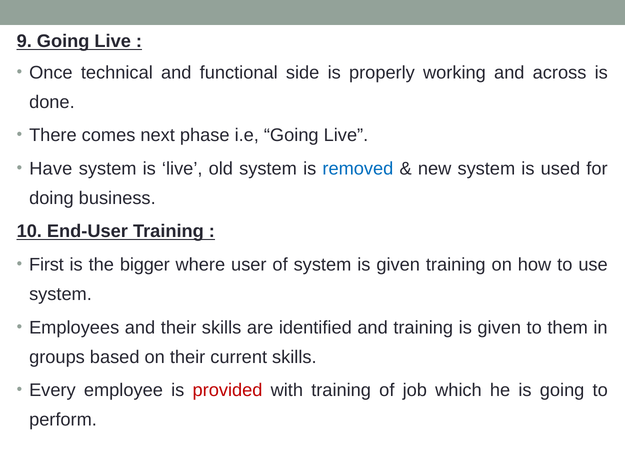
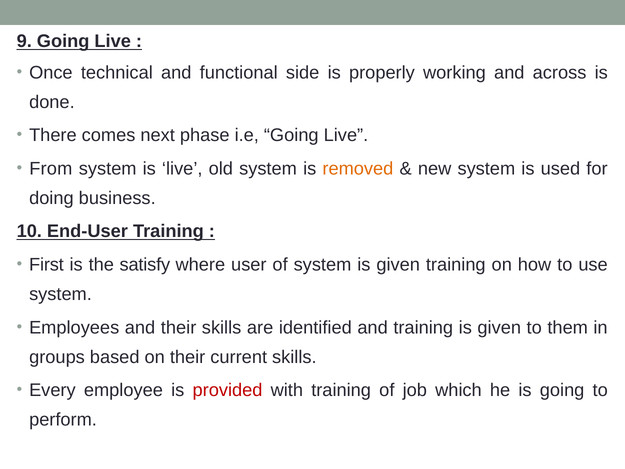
Have: Have -> From
removed colour: blue -> orange
bigger: bigger -> satisfy
